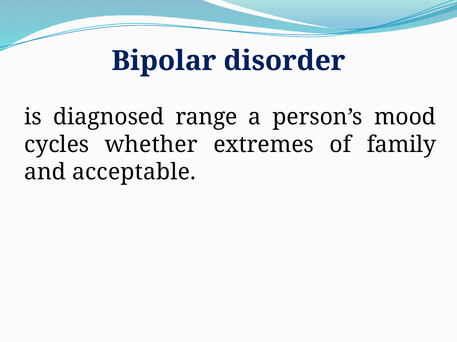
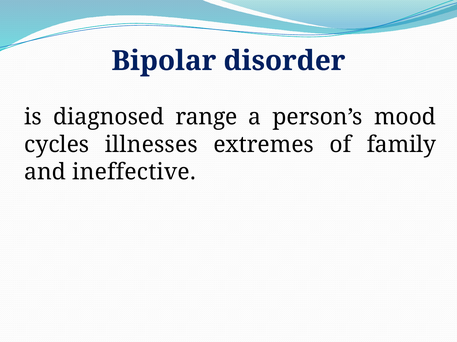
whether: whether -> illnesses
acceptable: acceptable -> ineffective
